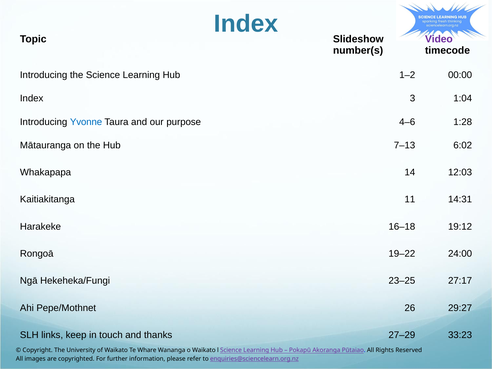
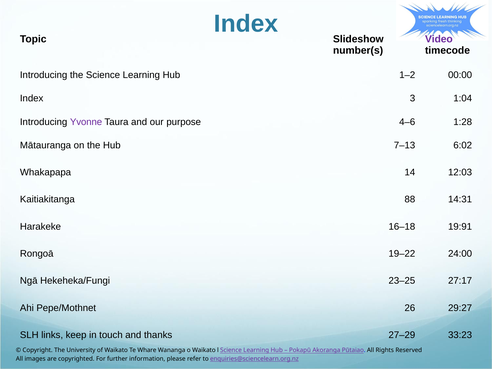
Yvonne colour: blue -> purple
11: 11 -> 88
19:12: 19:12 -> 19:91
